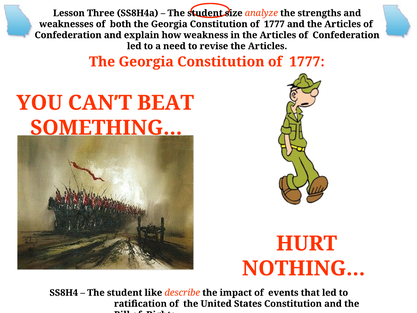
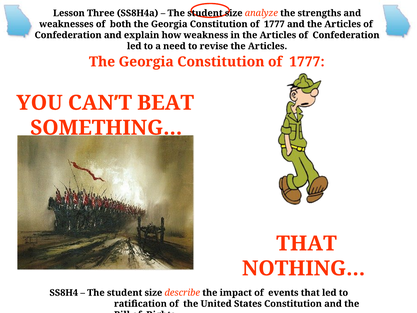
HURT at (307, 243): HURT -> THAT
like at (153, 293): like -> size
